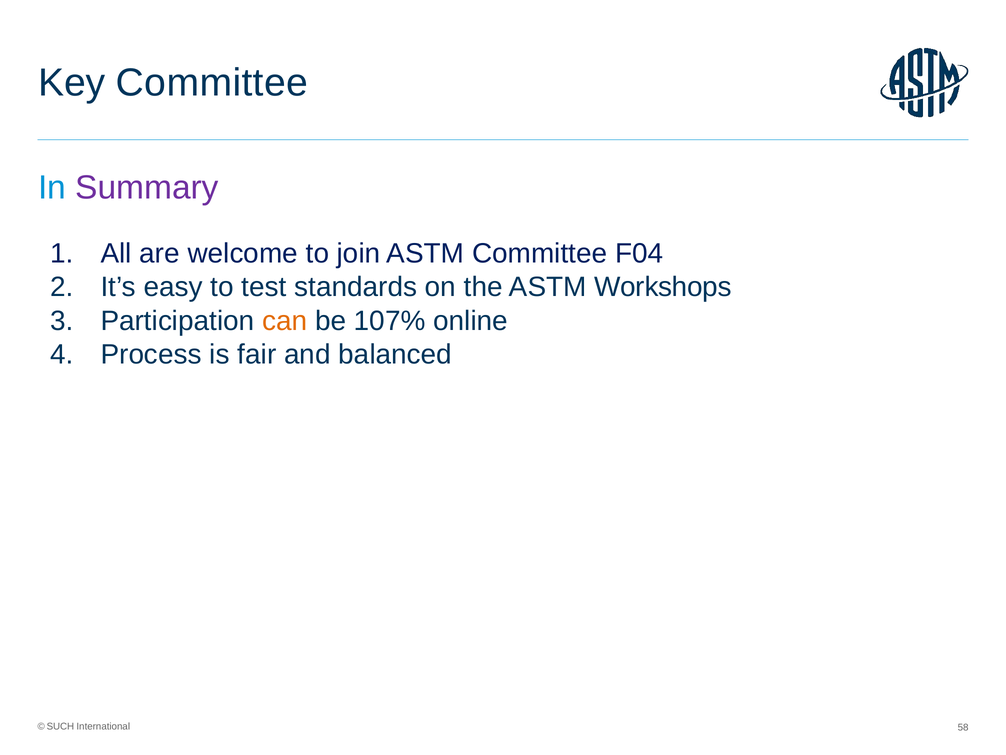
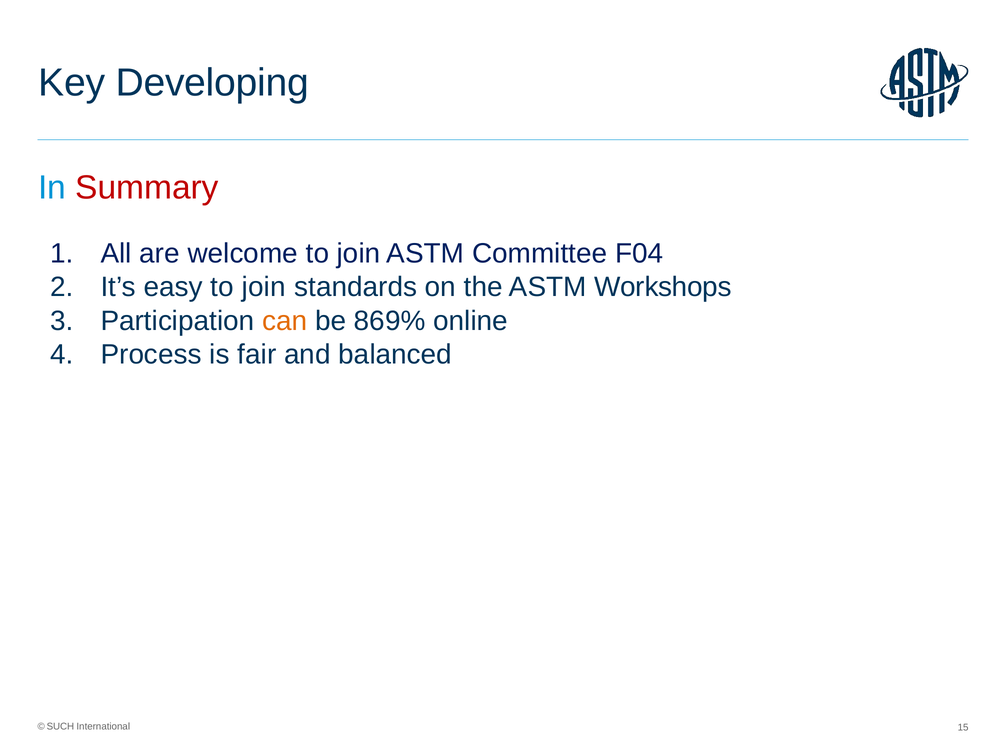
Key Committee: Committee -> Developing
Summary colour: purple -> red
easy to test: test -> join
107%: 107% -> 869%
58: 58 -> 15
